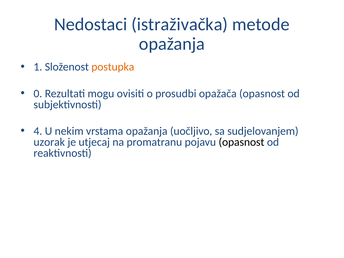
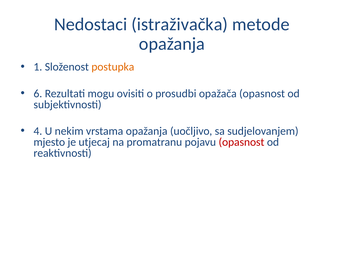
0: 0 -> 6
uzorak: uzorak -> mjesto
opasnost at (241, 142) colour: black -> red
